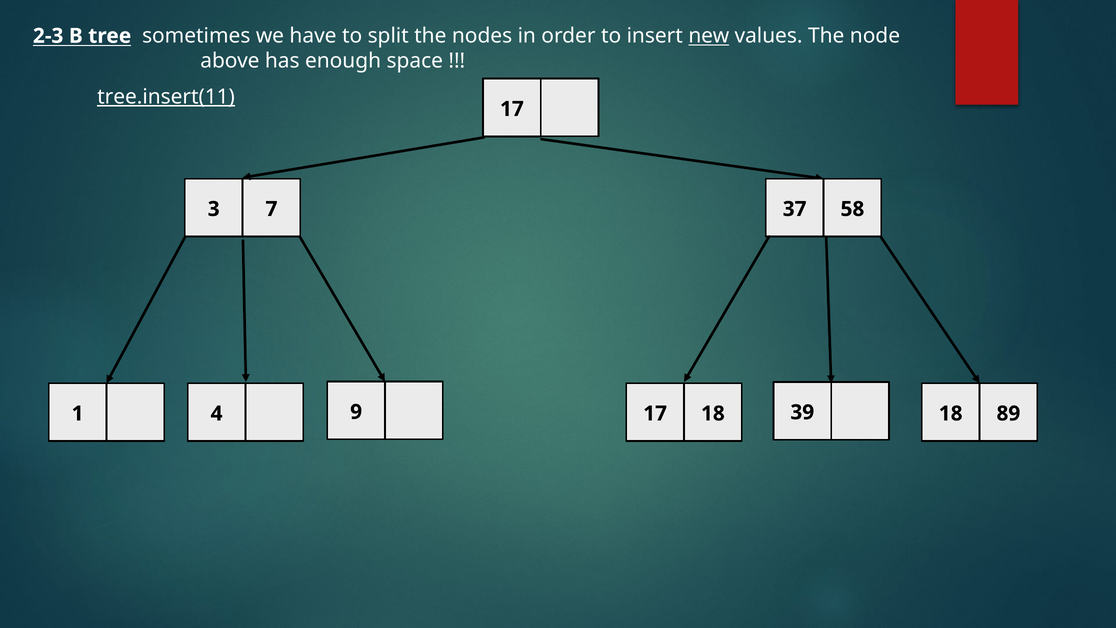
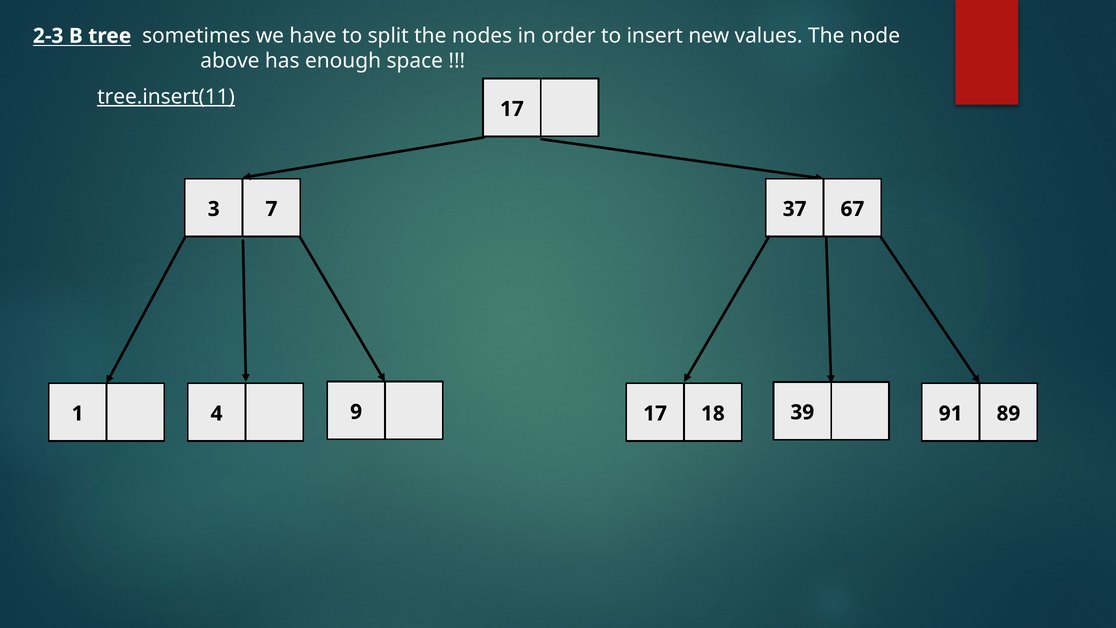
new underline: present -> none
58: 58 -> 67
39 18: 18 -> 91
